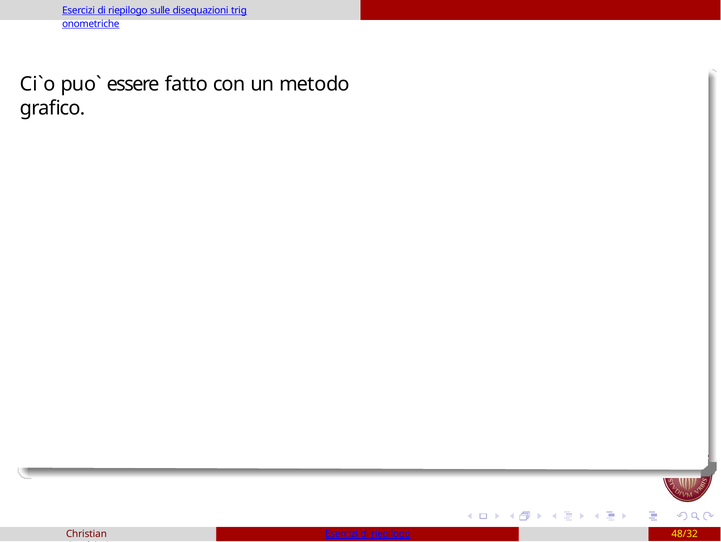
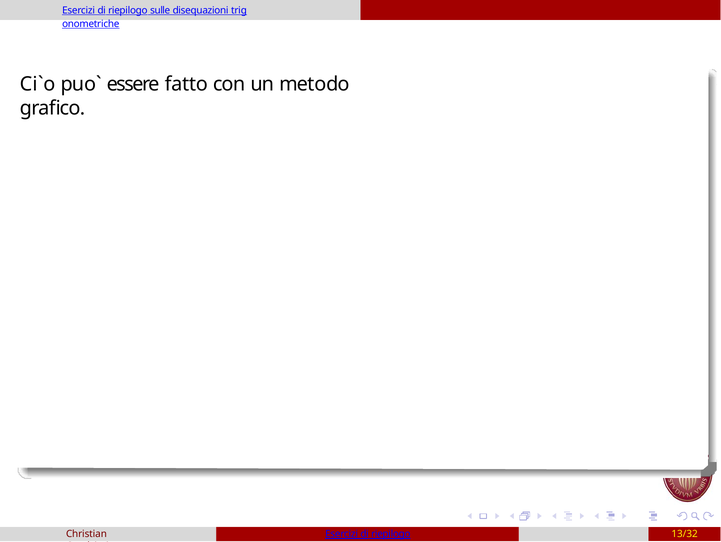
48/32: 48/32 -> 13/32
